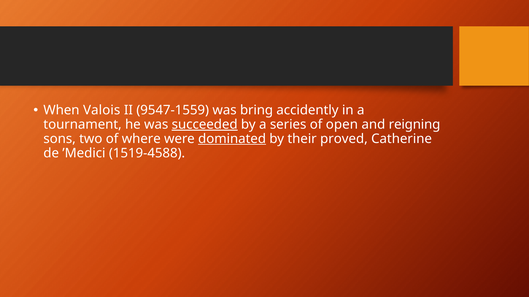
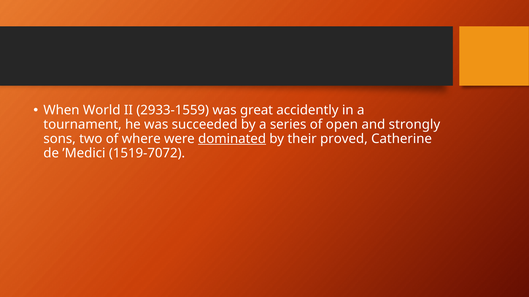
Valois: Valois -> World
9547-1559: 9547-1559 -> 2933-1559
bring: bring -> great
succeeded underline: present -> none
reigning: reigning -> strongly
1519-4588: 1519-4588 -> 1519-7072
